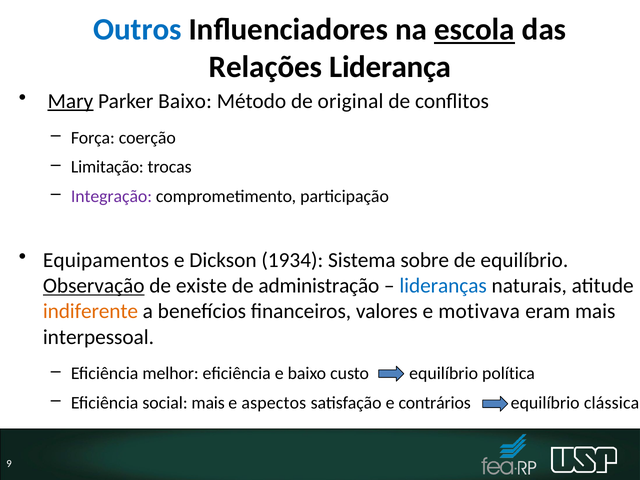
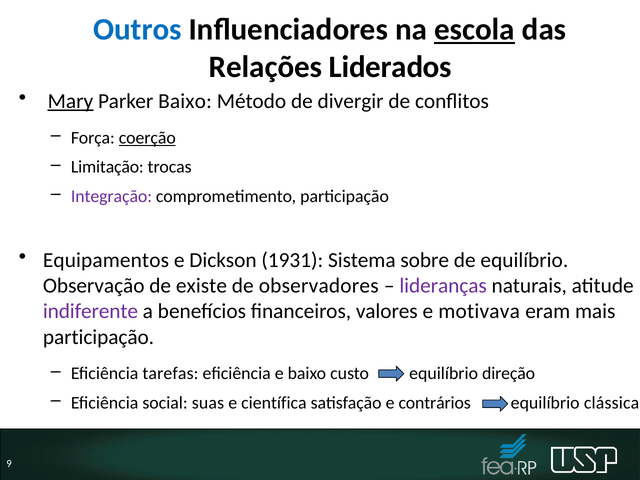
Liderança: Liderança -> Liderados
original: original -> divergir
coerção underline: none -> present
1934: 1934 -> 1931
Observação underline: present -> none
administração: administração -> observadores
lideranças colour: blue -> purple
indiferente colour: orange -> purple
interpessoal at (98, 337): interpessoal -> participação
melhor: melhor -> tarefas
política: política -> direção
social mais: mais -> suas
aspectos: aspectos -> científica
